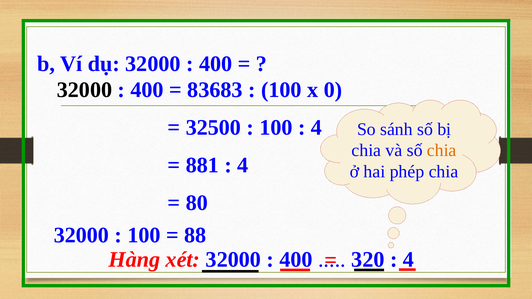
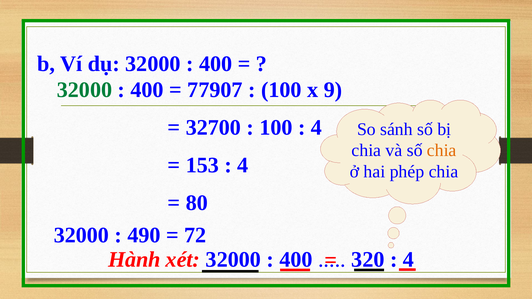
32000 at (84, 90) colour: black -> green
83683: 83683 -> 77907
0: 0 -> 9
32500: 32500 -> 32700
881: 881 -> 153
100 at (144, 235): 100 -> 490
88: 88 -> 72
Hàng: Hàng -> Hành
